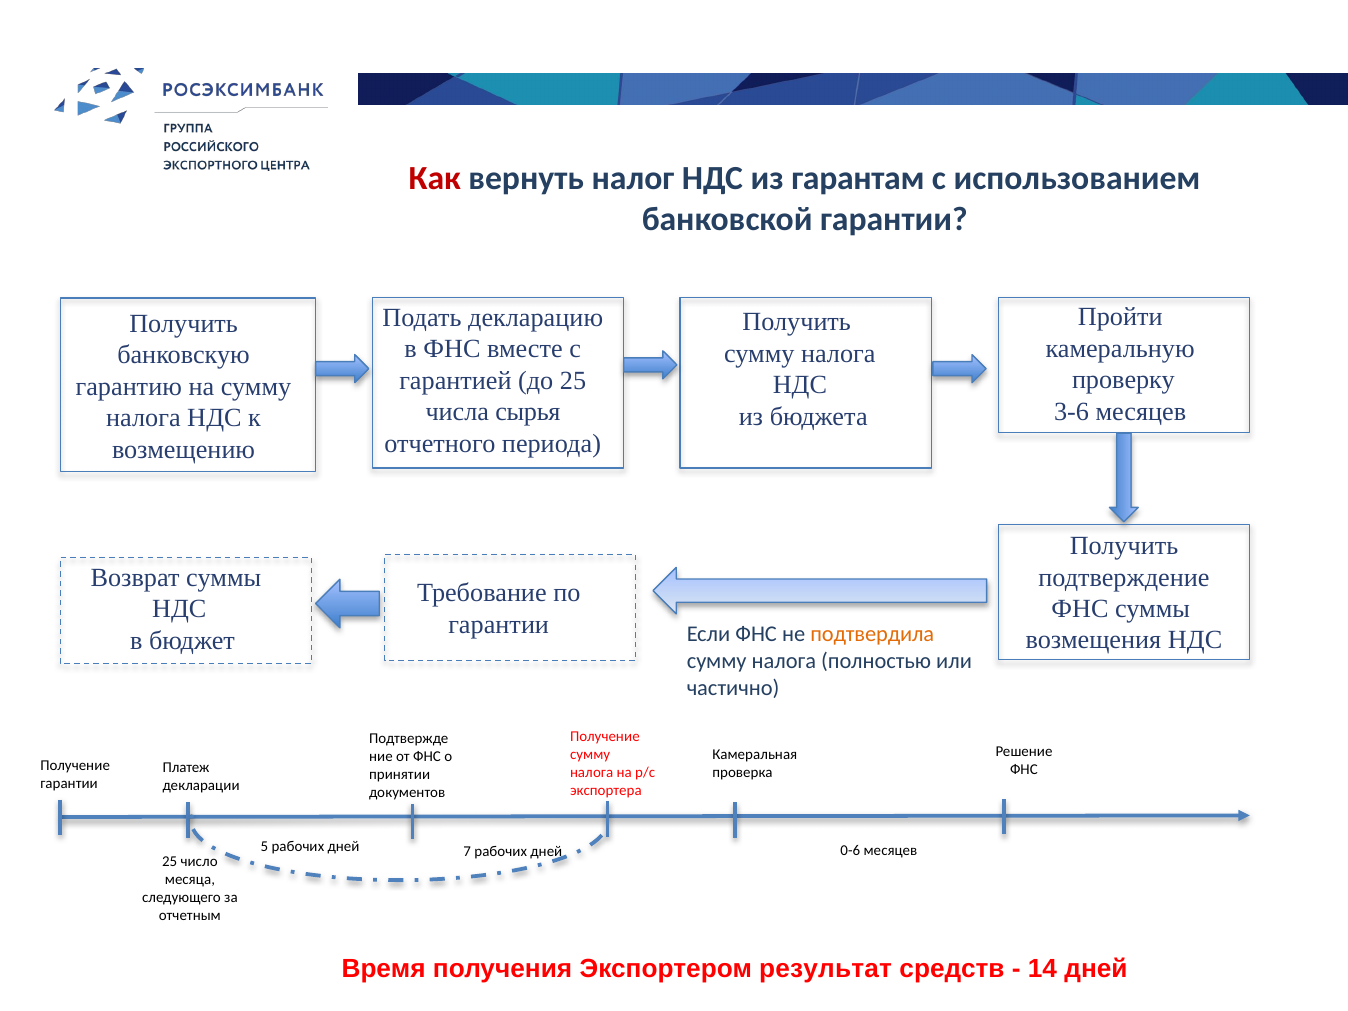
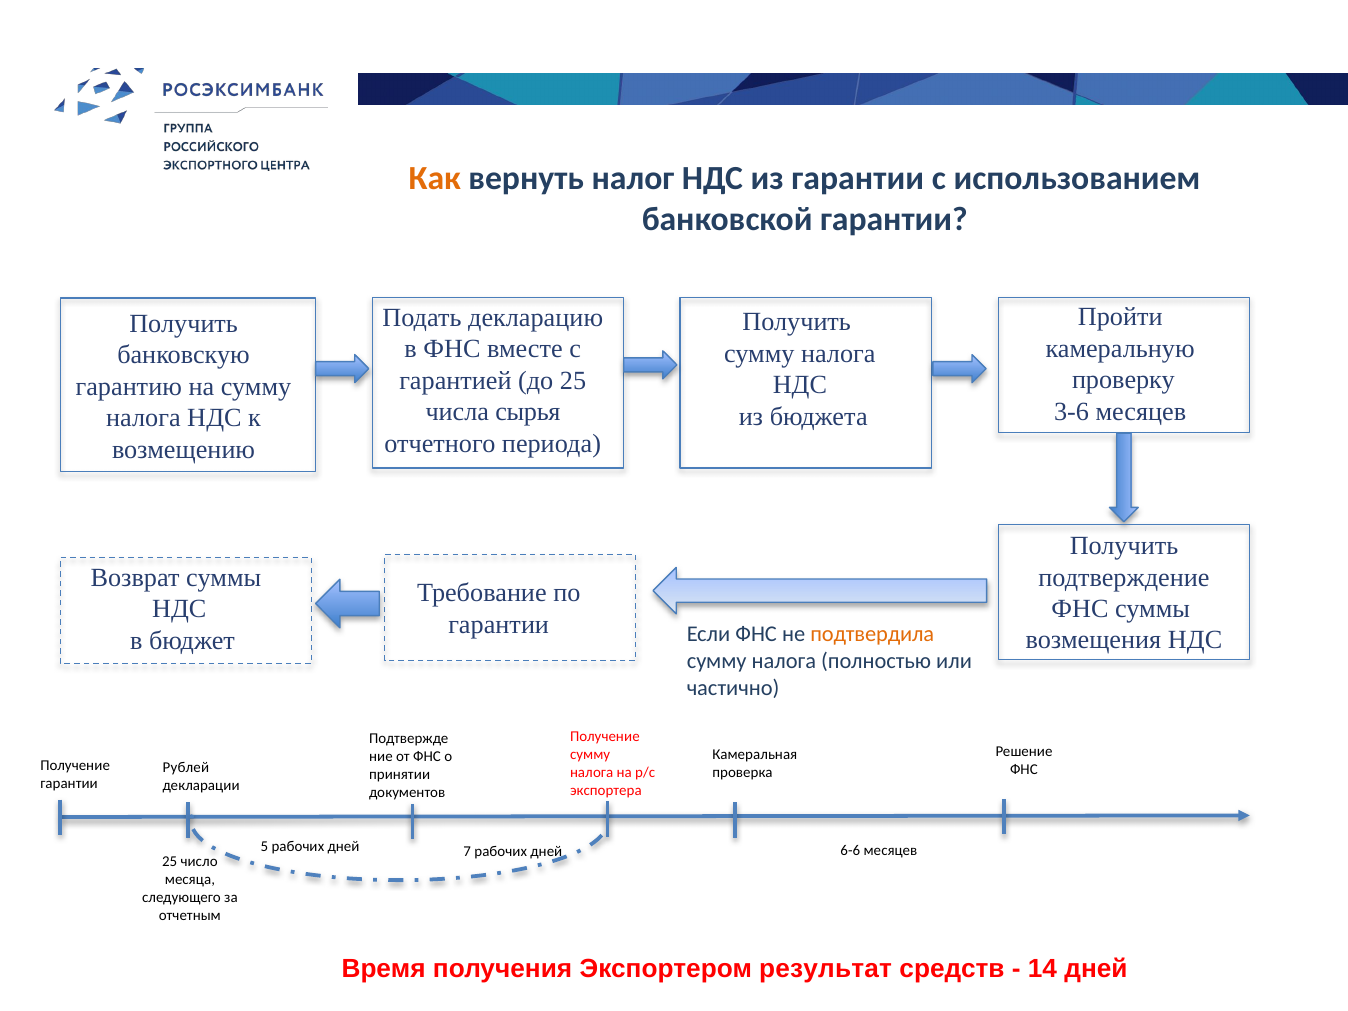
Как colour: red -> orange
из гарантам: гарантам -> гарантии
Платеж: Платеж -> Рублей
0-6: 0-6 -> 6-6
